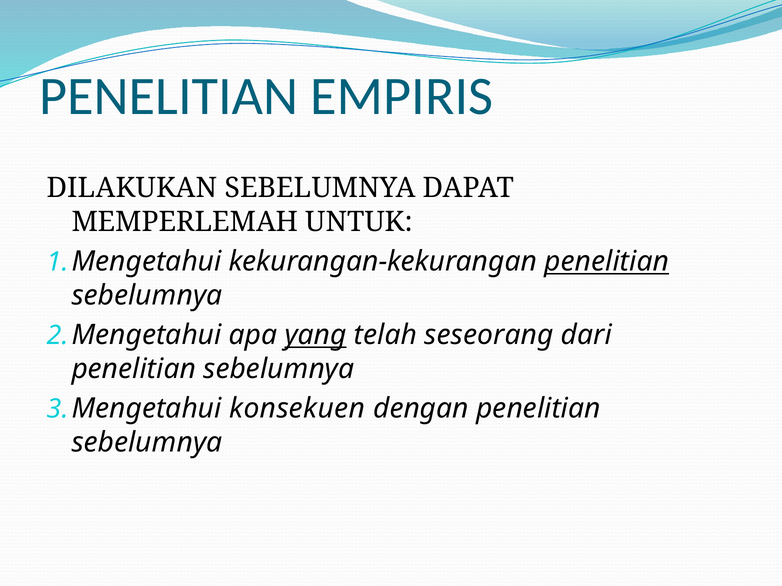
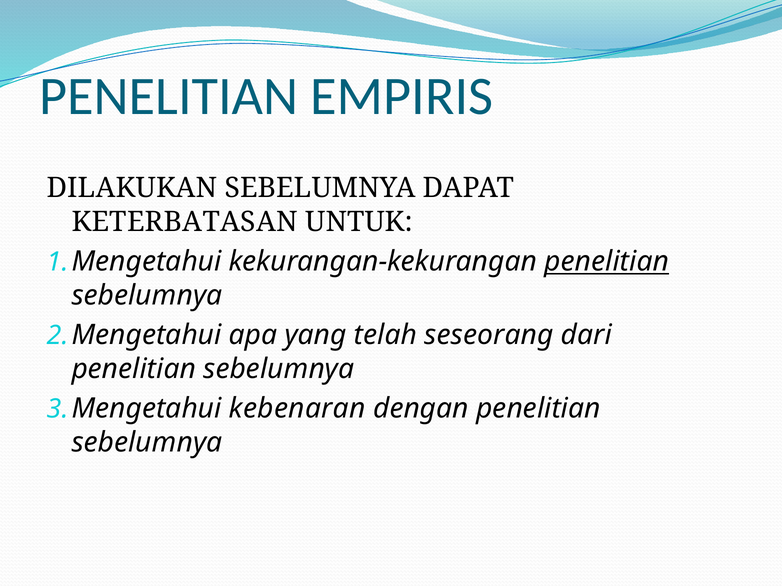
MEMPERLEMAH: MEMPERLEMAH -> KETERBATASAN
yang underline: present -> none
konsekuen: konsekuen -> kebenaran
